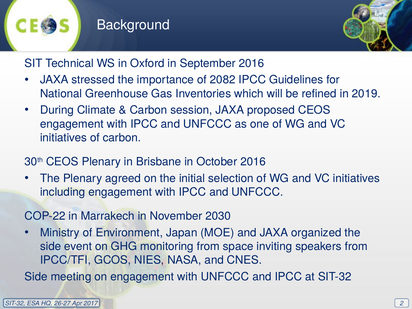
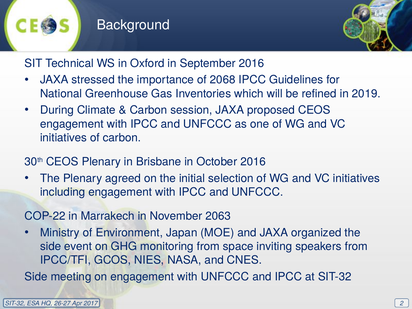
2082: 2082 -> 2068
2030: 2030 -> 2063
